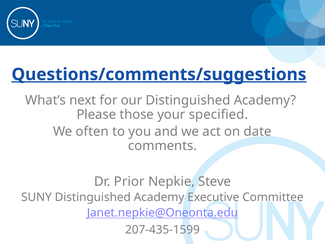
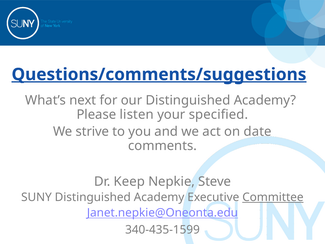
those: those -> listen
often: often -> strive
Prior: Prior -> Keep
Committee underline: none -> present
207-435-1599: 207-435-1599 -> 340-435-1599
